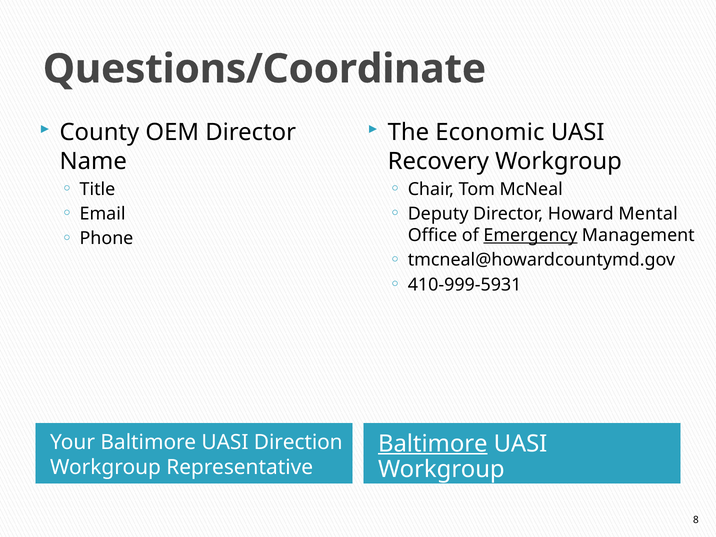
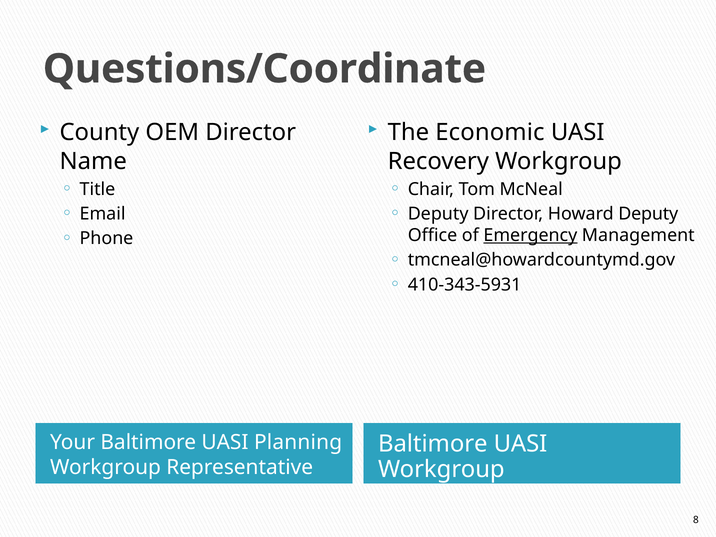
Howard Mental: Mental -> Deputy
410-999-5931: 410-999-5931 -> 410-343-5931
Direction: Direction -> Planning
Baltimore at (433, 444) underline: present -> none
